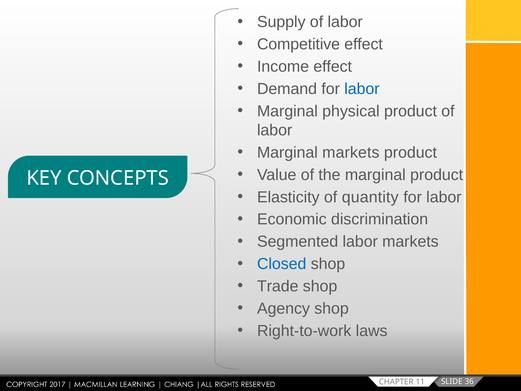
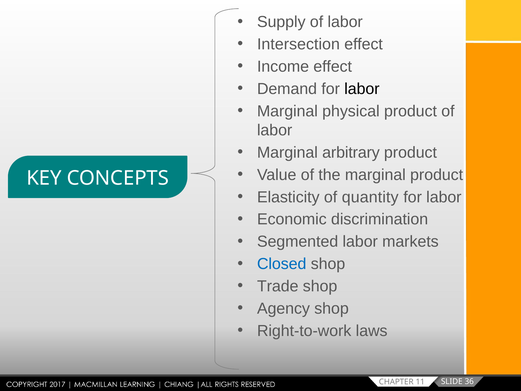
Competitive: Competitive -> Intersection
labor at (362, 89) colour: blue -> black
Marginal markets: markets -> arbitrary
